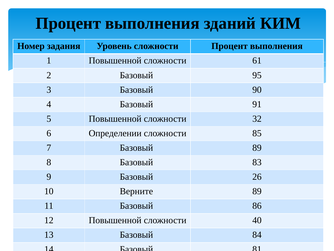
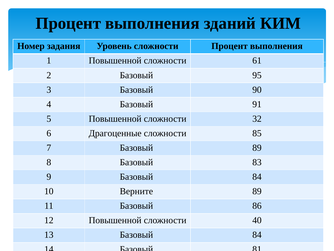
Определении: Определении -> Драгоценные
9 Базовый 26: 26 -> 84
